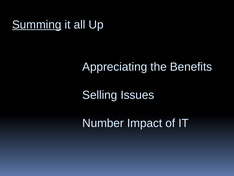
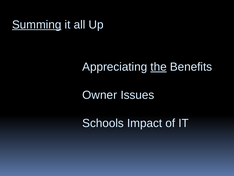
the underline: none -> present
Selling: Selling -> Owner
Number: Number -> Schools
